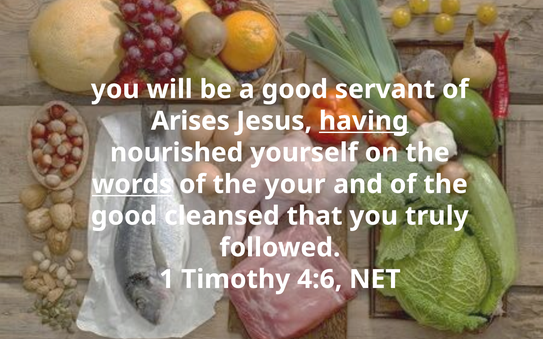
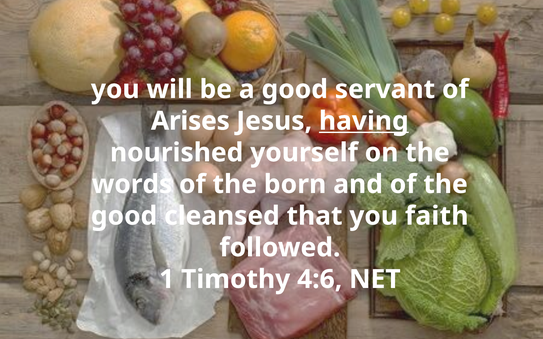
words underline: present -> none
your: your -> born
truly: truly -> faith
